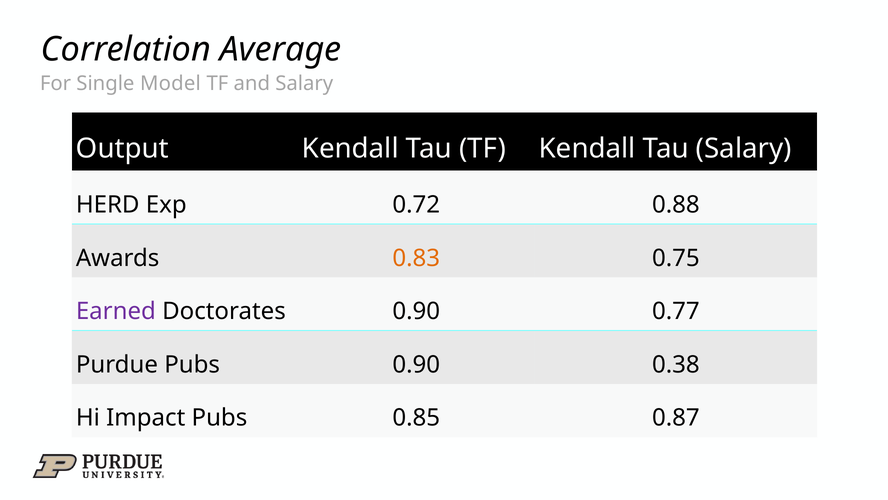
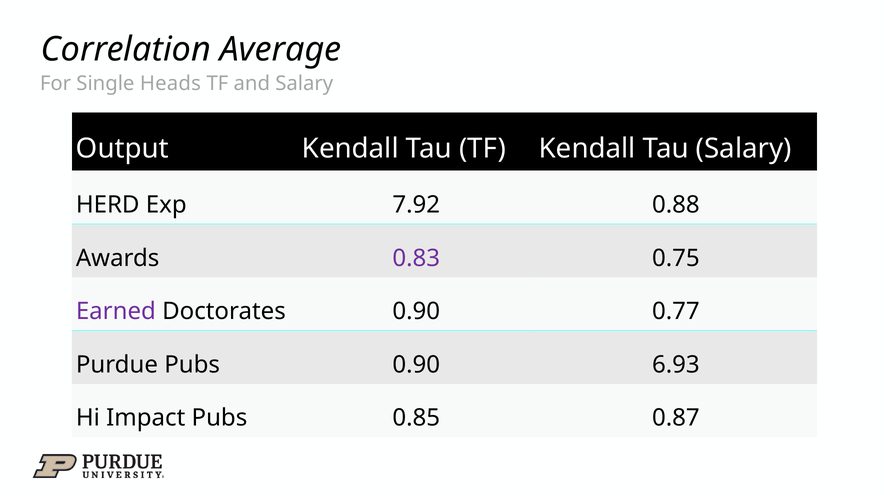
Model: Model -> Heads
0.72: 0.72 -> 7.92
0.83 colour: orange -> purple
0.38: 0.38 -> 6.93
